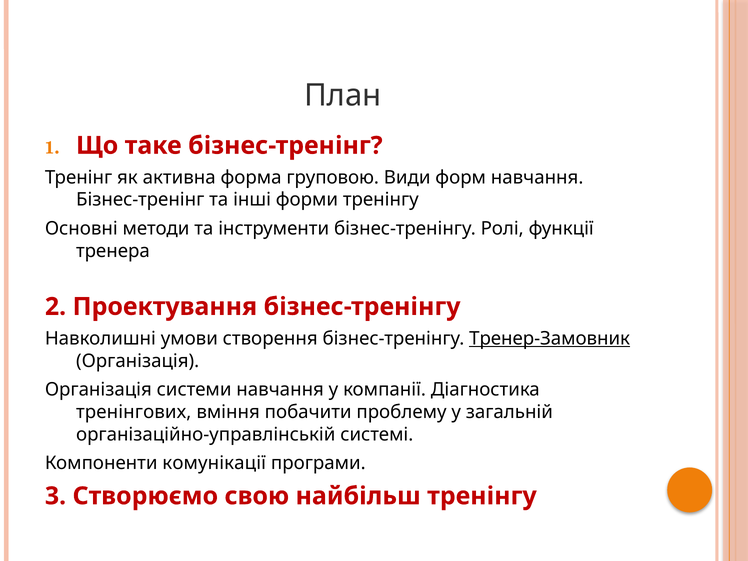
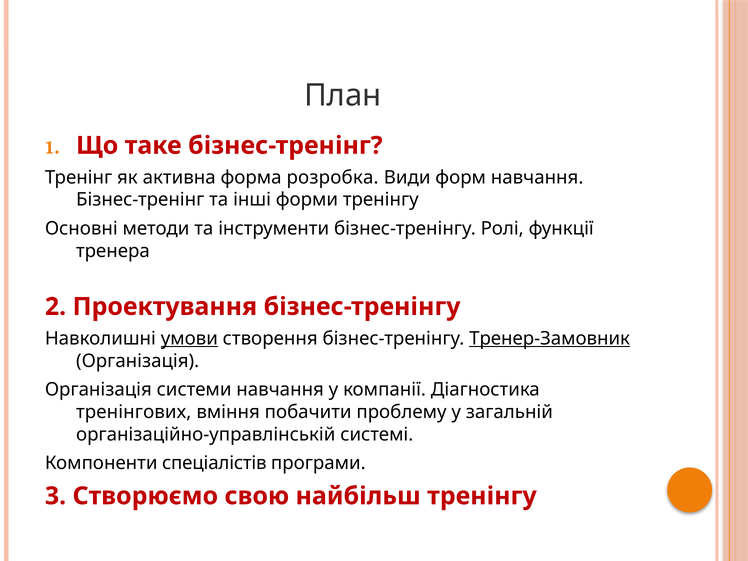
груповою: груповою -> розробка
умови underline: none -> present
комунікації: комунікації -> спеціалістів
